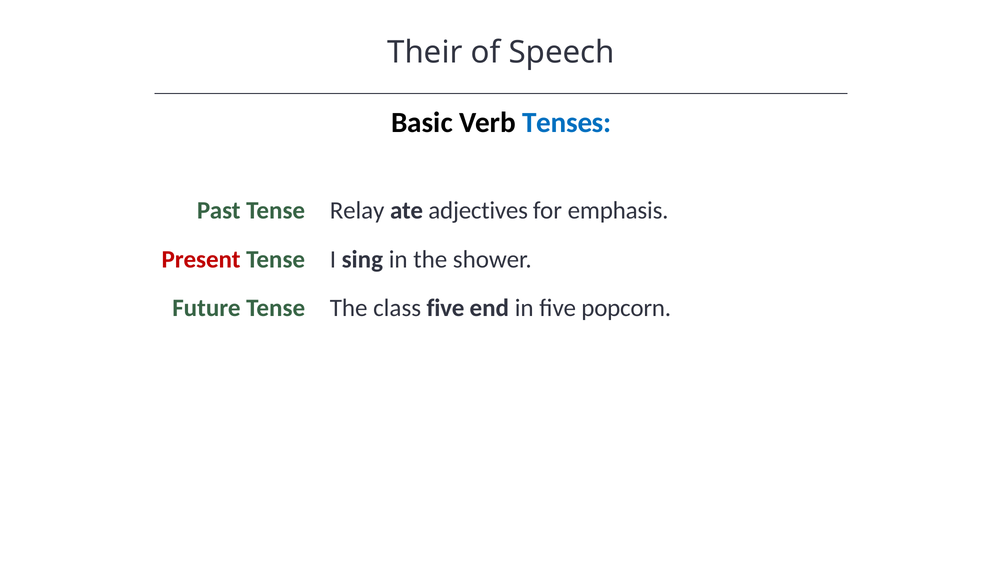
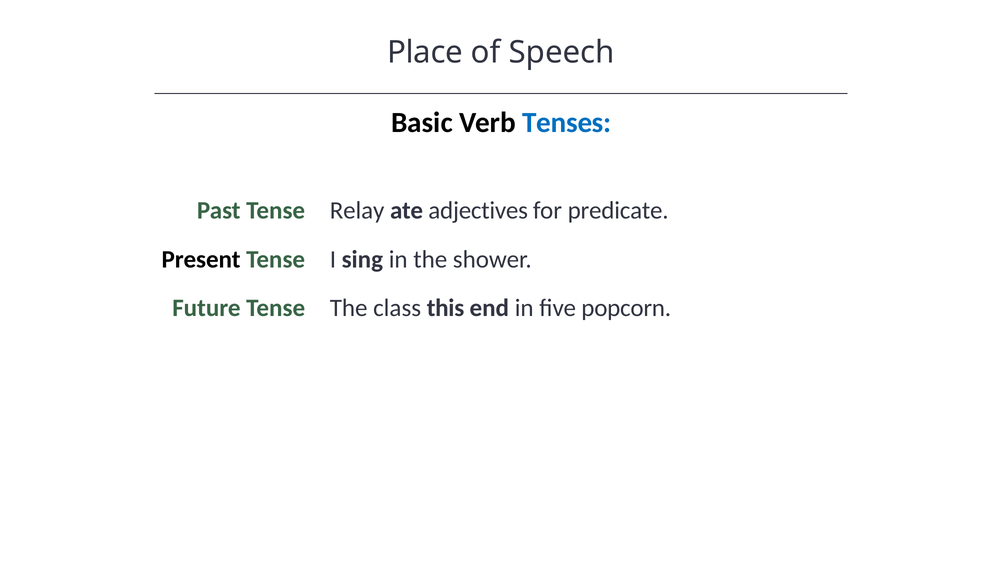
Their: Their -> Place
emphasis: emphasis -> predicate
Present colour: red -> black
class five: five -> this
